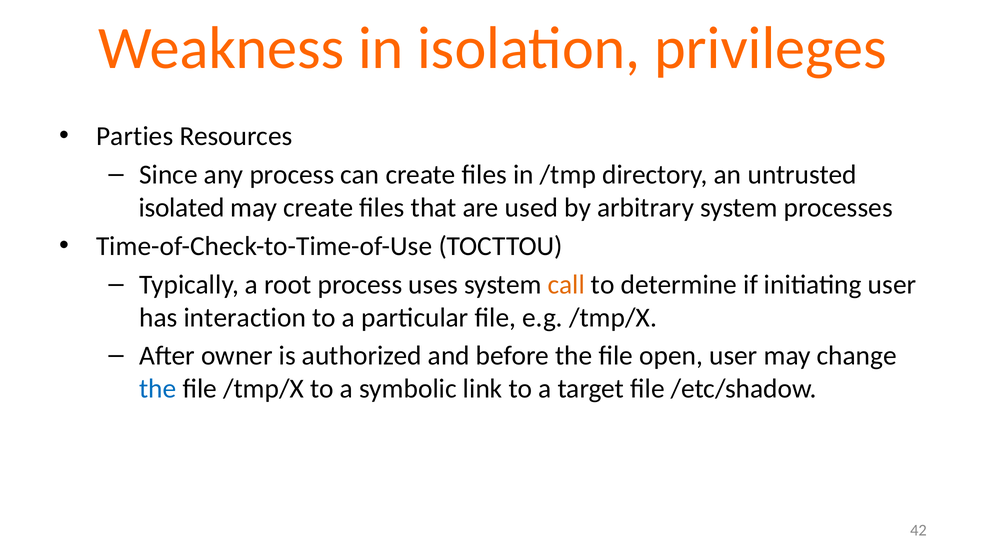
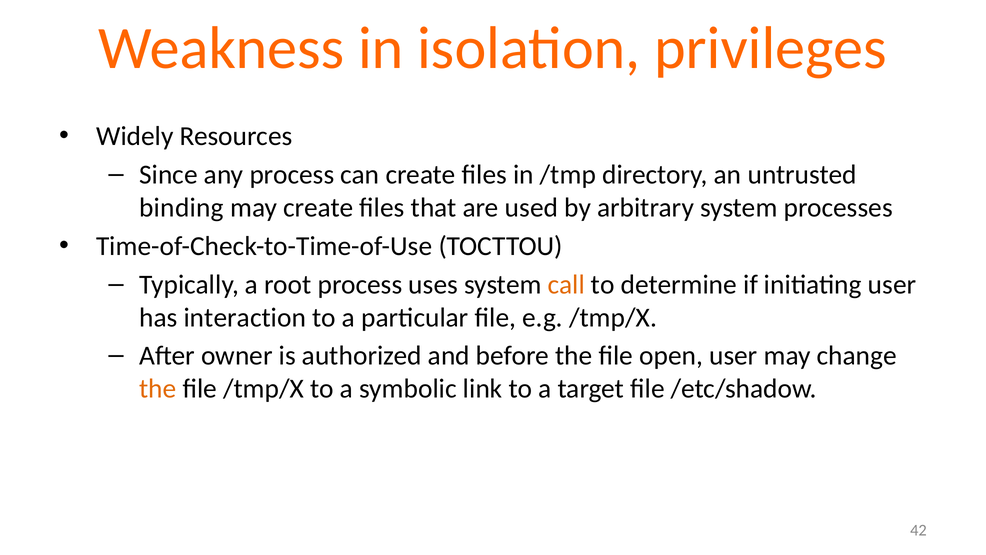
Parties: Parties -> Widely
isolated: isolated -> binding
the at (158, 389) colour: blue -> orange
